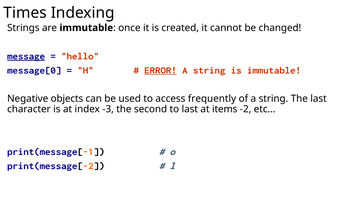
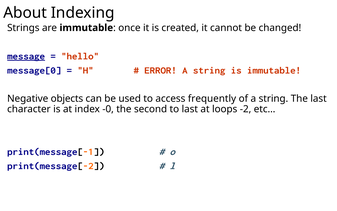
Times: Times -> About
ERROR underline: present -> none
-3: -3 -> -0
items: items -> loops
